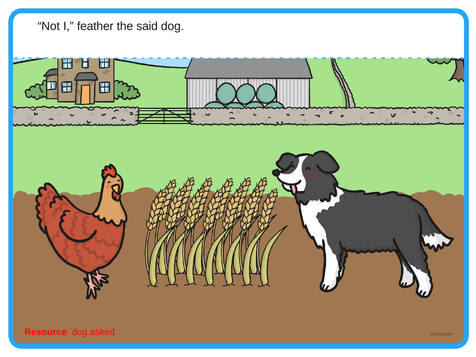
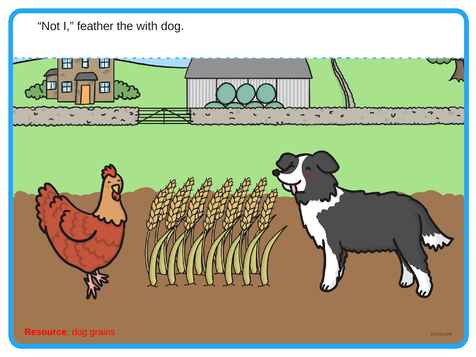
said: said -> with
asked: asked -> grains
